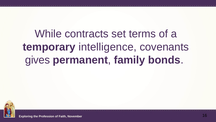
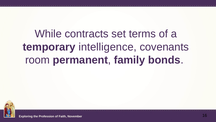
gives: gives -> room
